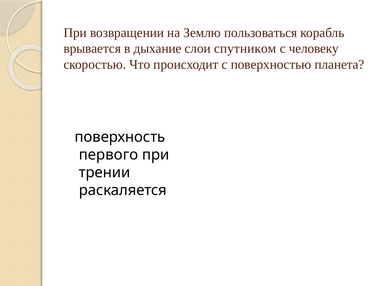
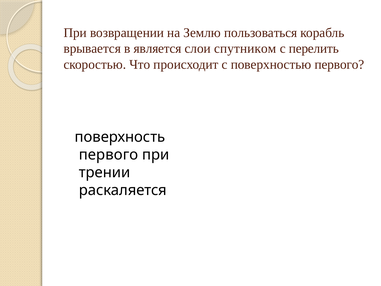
дыхание: дыхание -> является
человеку: человеку -> перелить
поверхностью планета: планета -> первого
